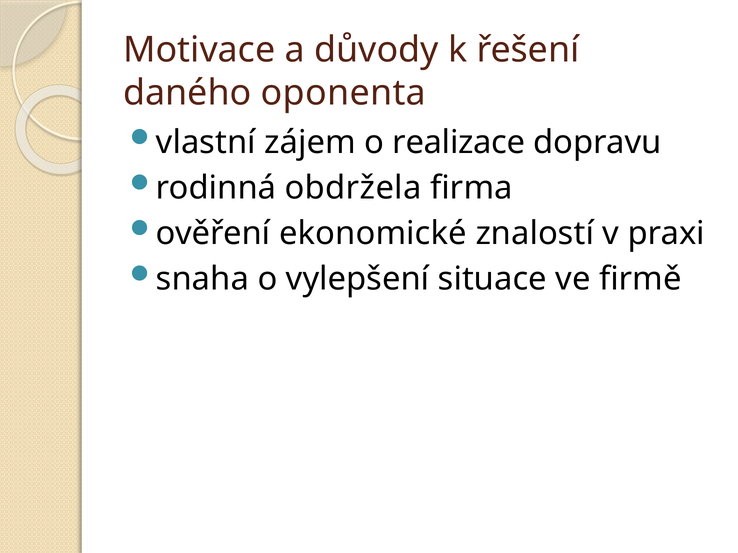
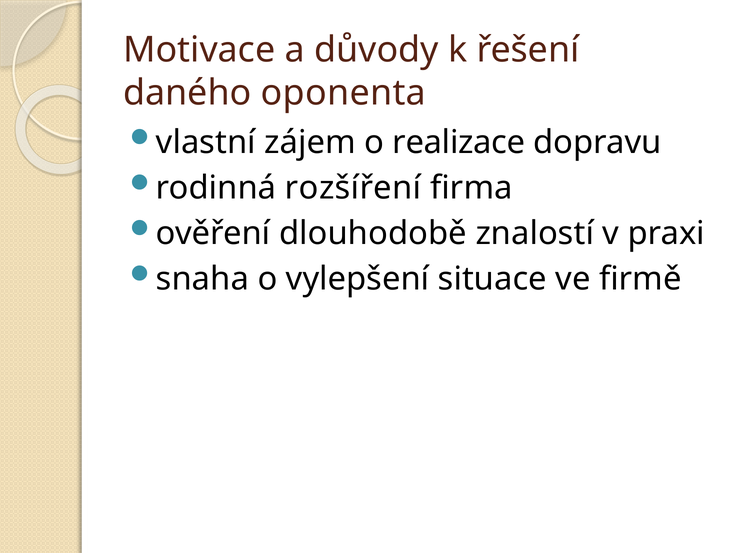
obdržela: obdržela -> rozšíření
ekonomické: ekonomické -> dlouhodobě
